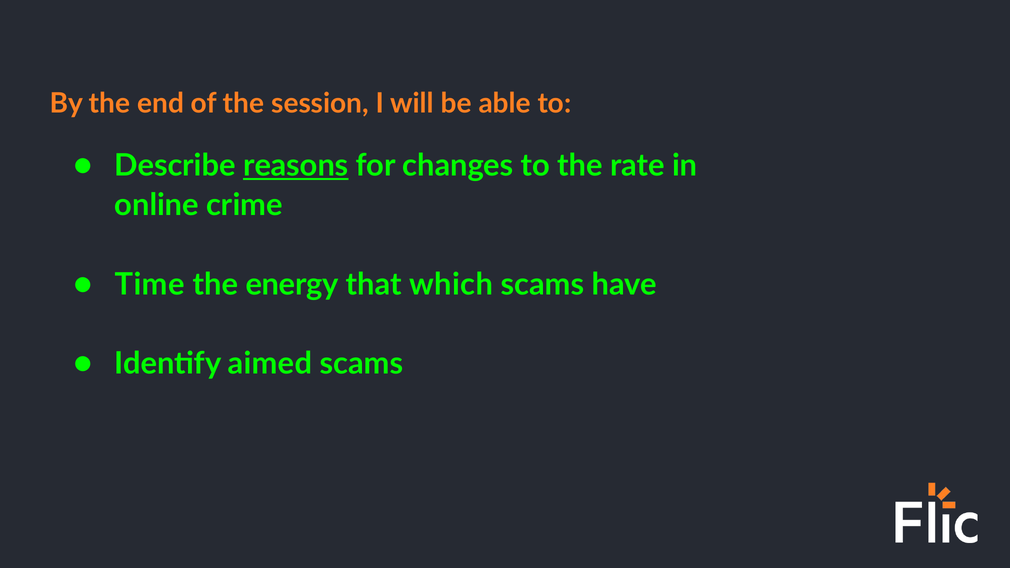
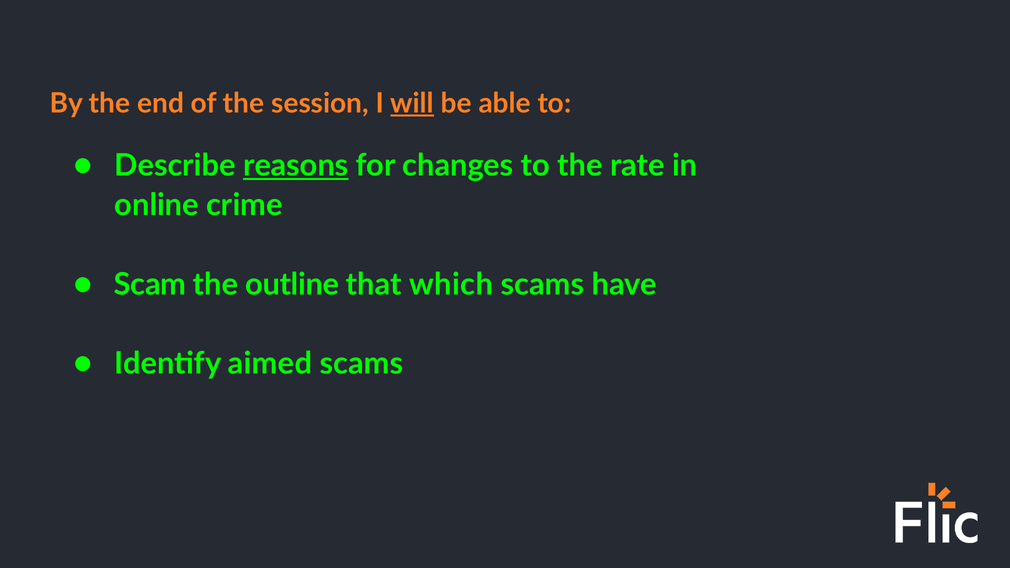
will underline: none -> present
Time: Time -> Scam
energy: energy -> outline
